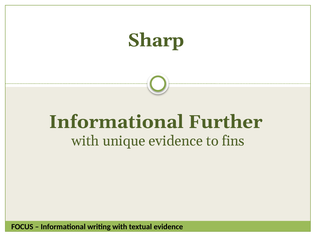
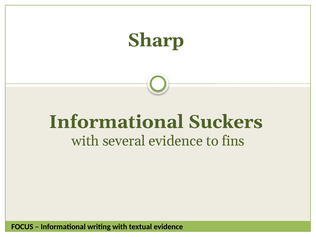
Further: Further -> Suckers
unique: unique -> several
